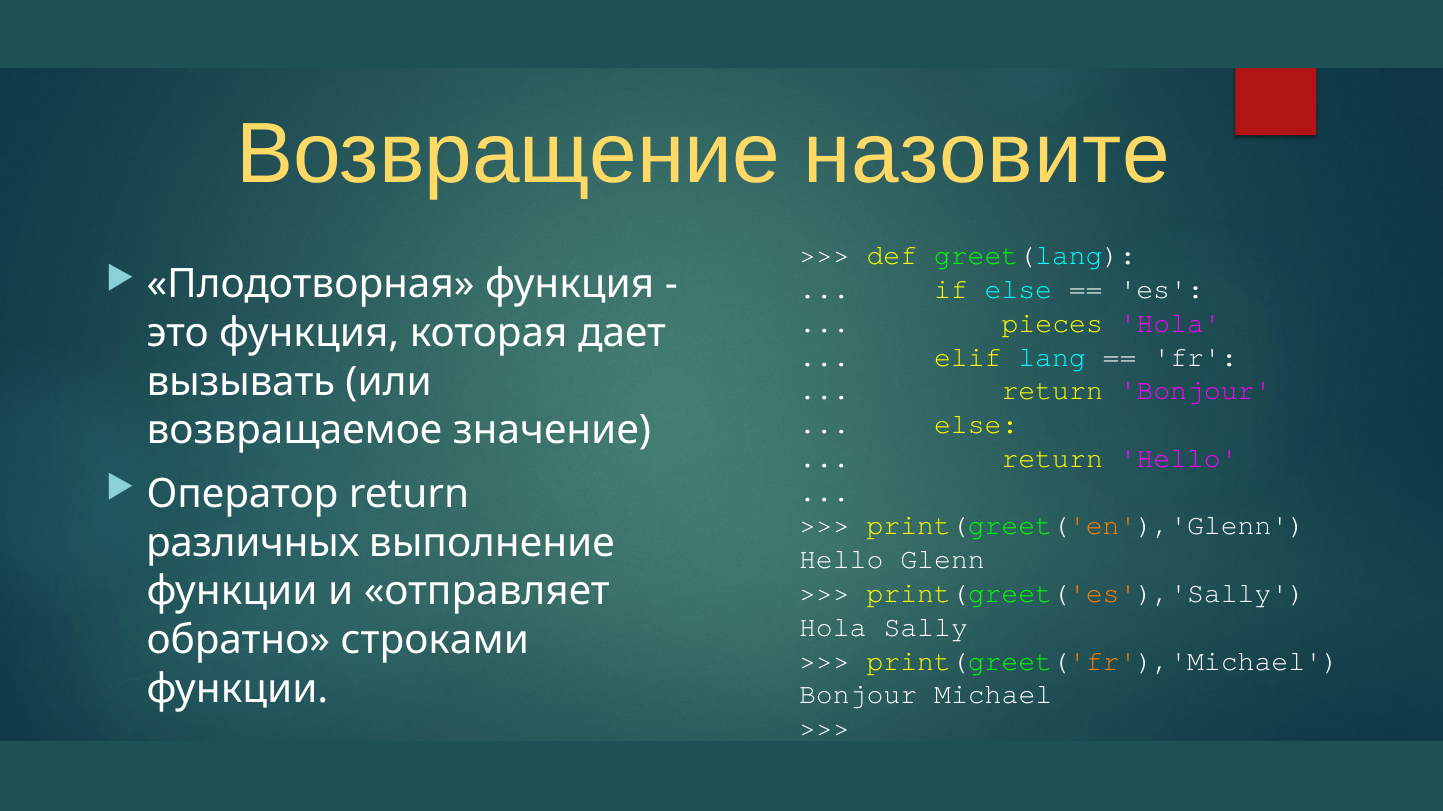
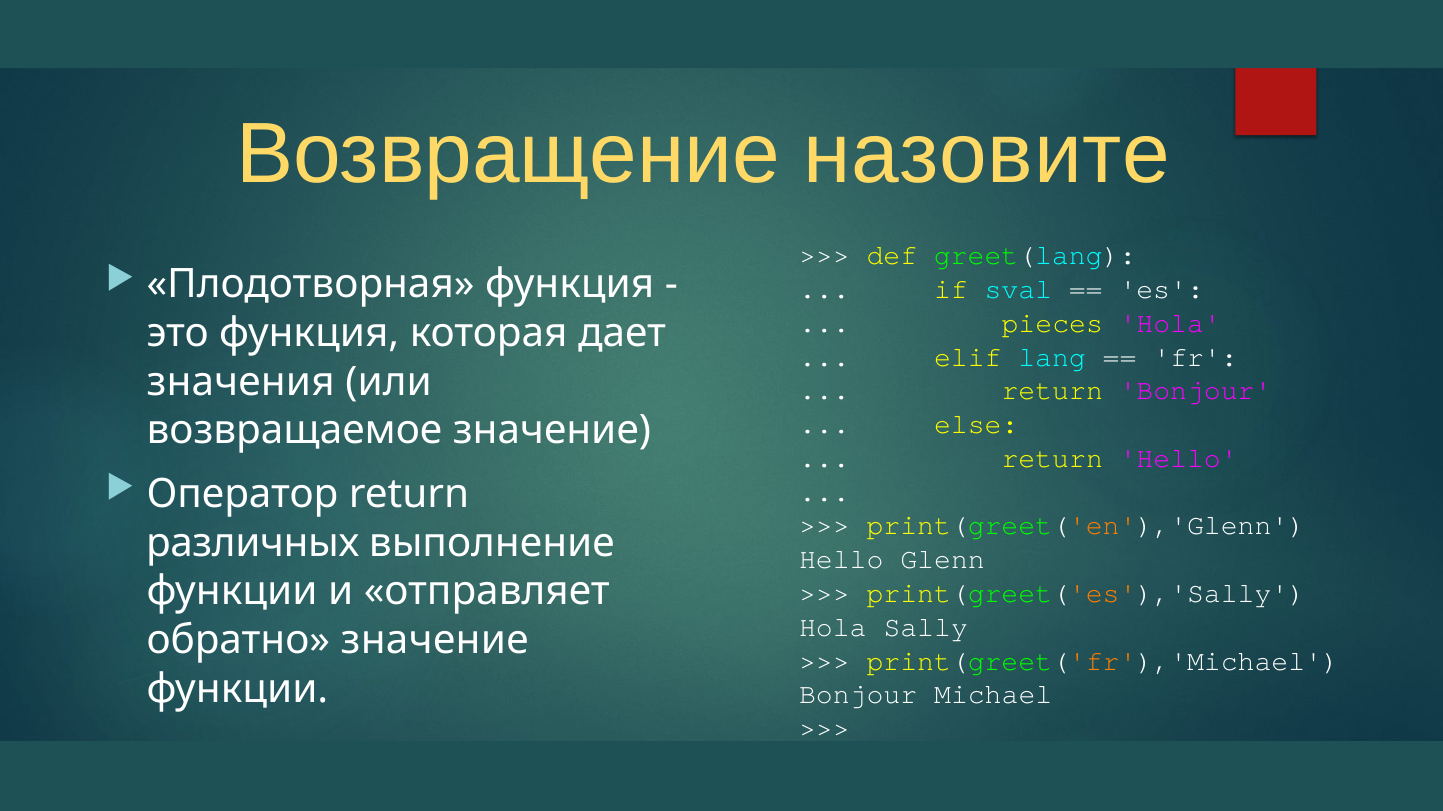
if else: else -> sval
вызывать: вызывать -> значения
обратно строками: строками -> значение
